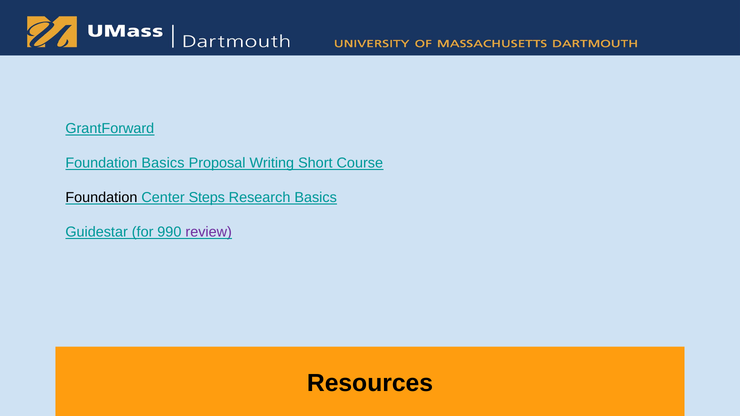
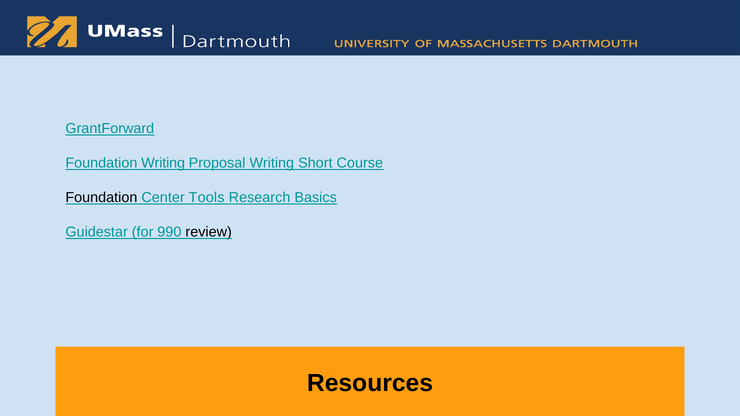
Foundation Basics: Basics -> Writing
Steps: Steps -> Tools
review colour: purple -> black
